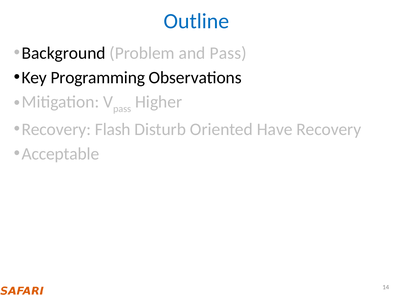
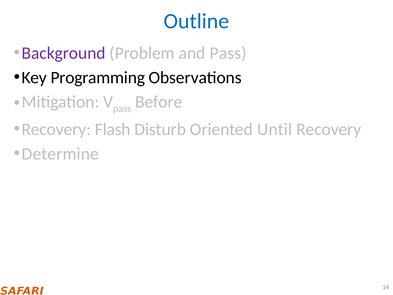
Background colour: black -> purple
Higher: Higher -> Before
Have: Have -> Until
Acceptable: Acceptable -> Determine
